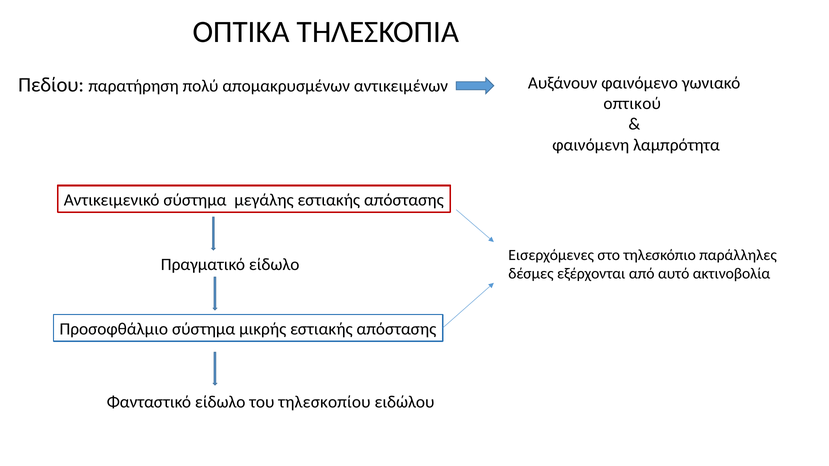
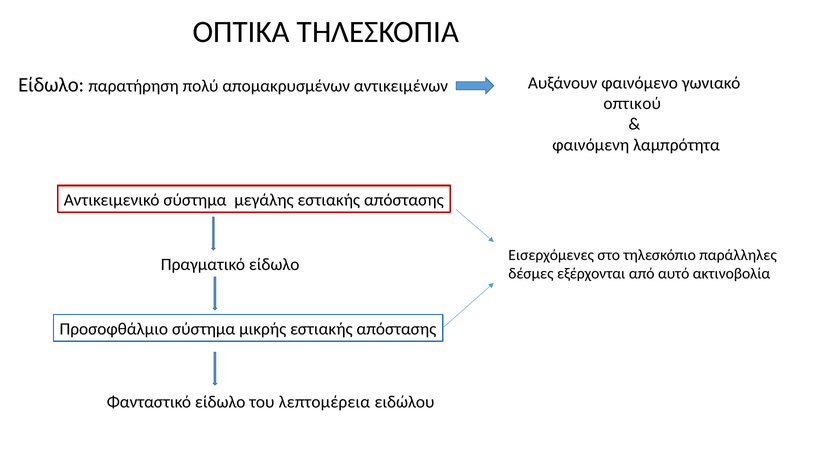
Πεδίου at (51, 85): Πεδίου -> Είδωλο
τηλεσκοπίου: τηλεσκοπίου -> λεπτομέρεια
